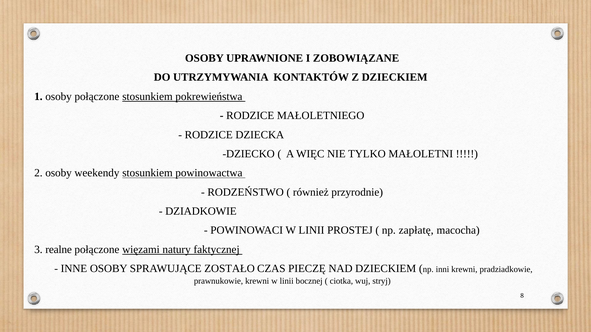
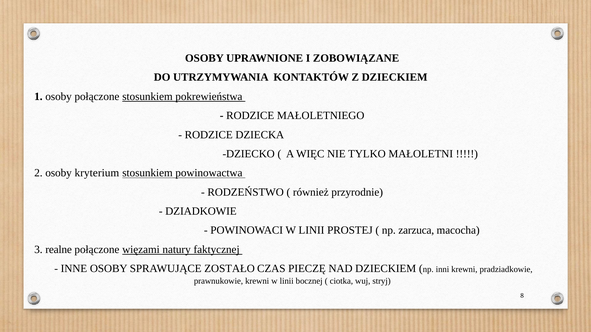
weekendy: weekendy -> kryterium
zapłatę: zapłatę -> zarzuca
